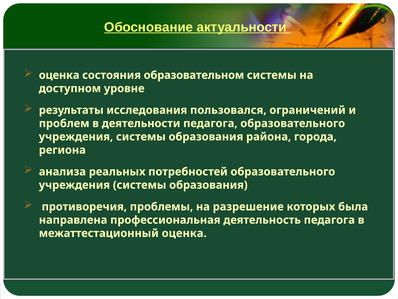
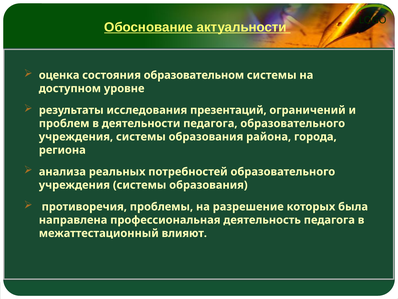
пользовался: пользовался -> презентаций
межаттестационный оценка: оценка -> влияют
